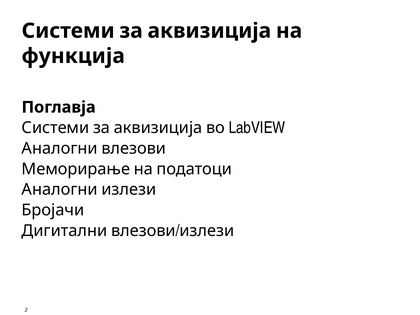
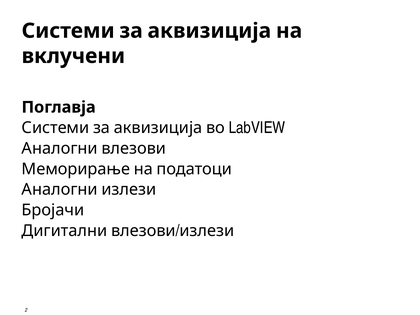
функција: функција -> вклучени
